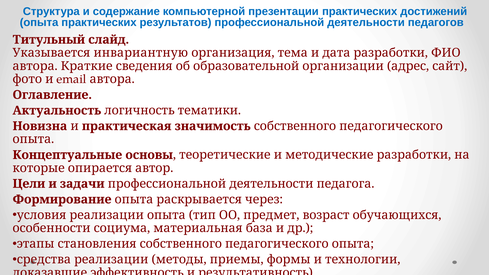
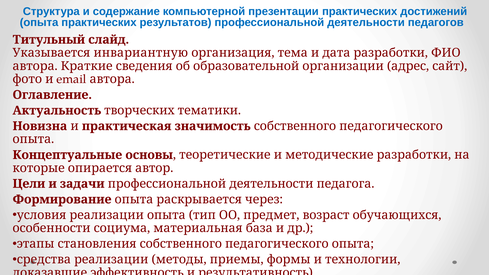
логичность: логичность -> творческих
